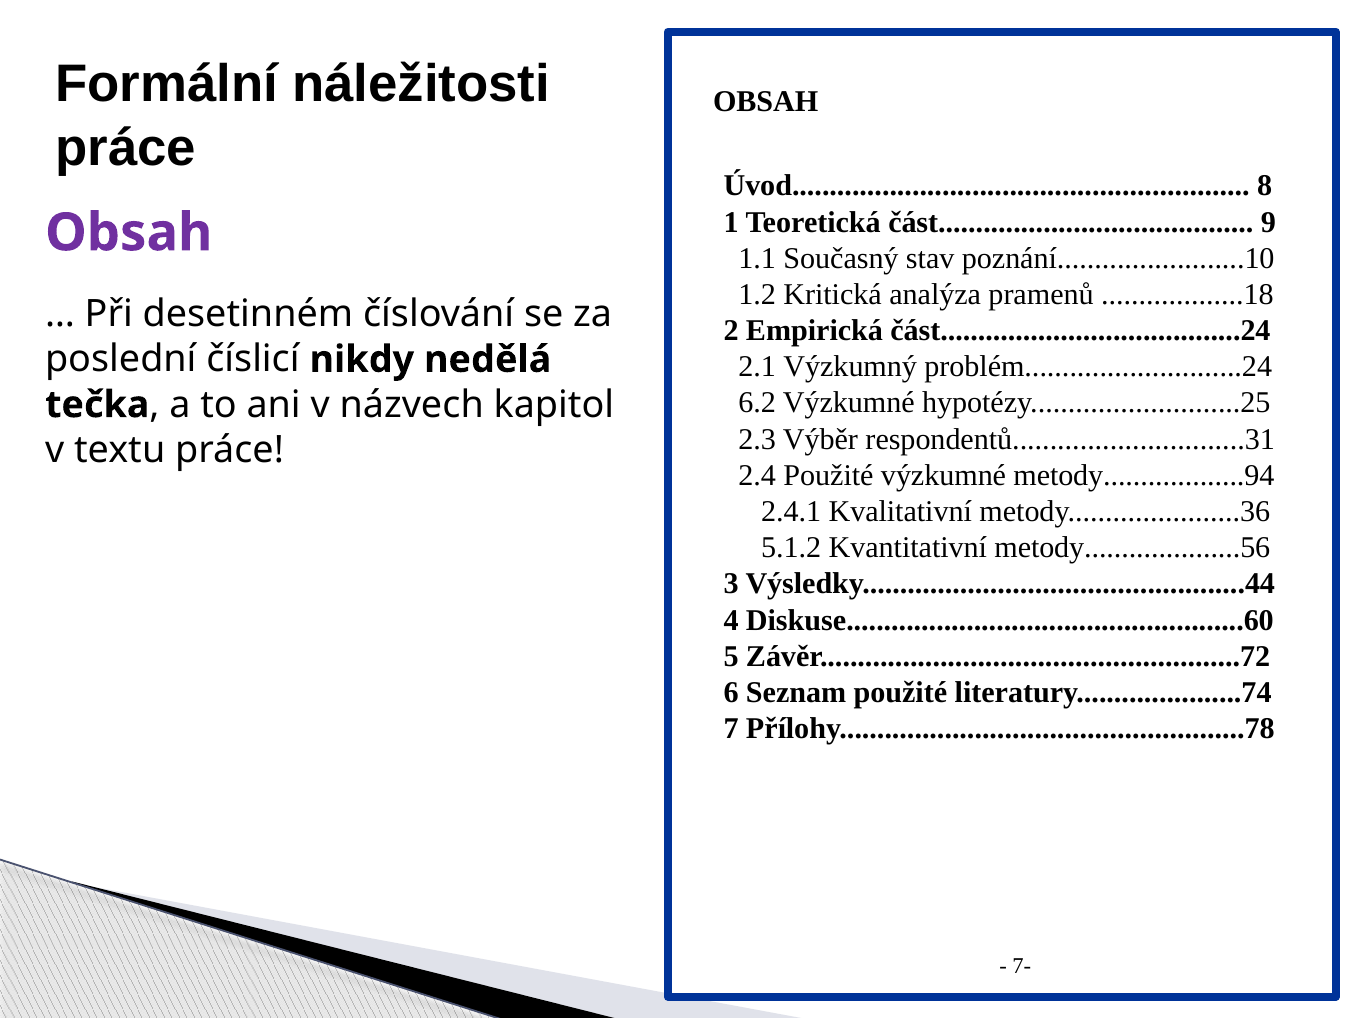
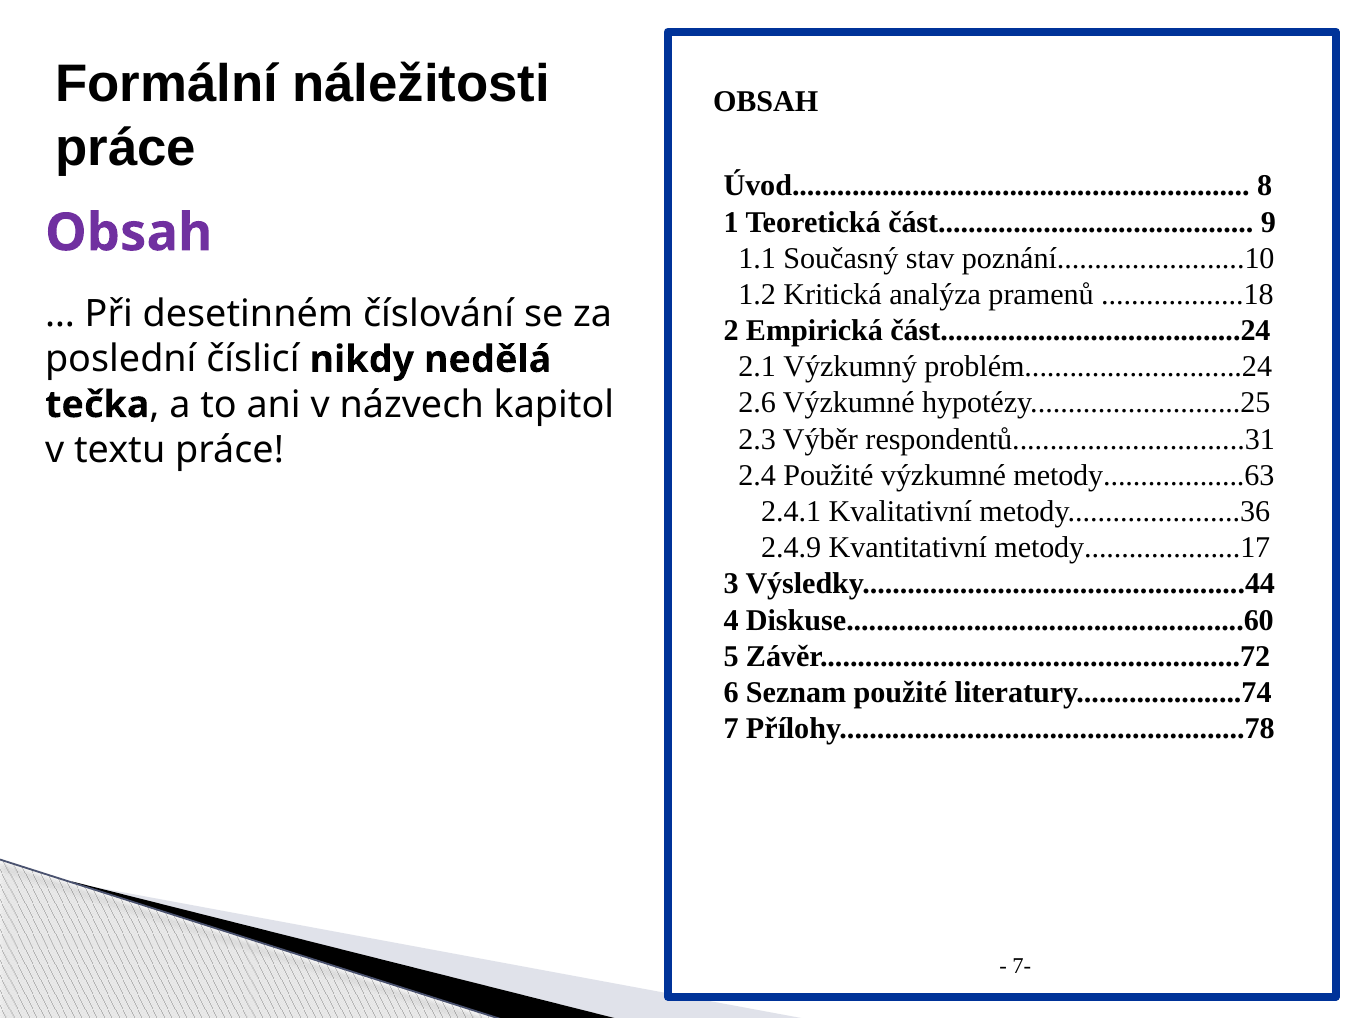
6.2: 6.2 -> 2.6
metody...................94: metody...................94 -> metody...................63
5.1.2: 5.1.2 -> 2.4.9
metody.....................56: metody.....................56 -> metody.....................17
